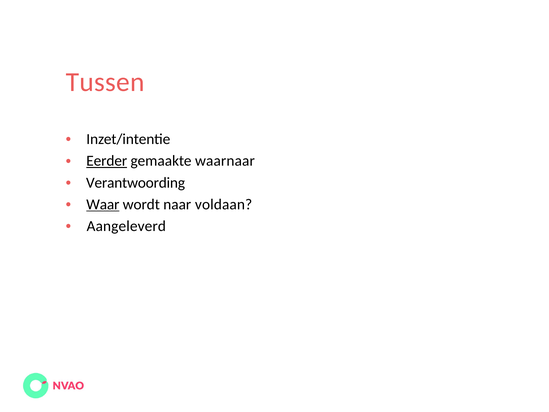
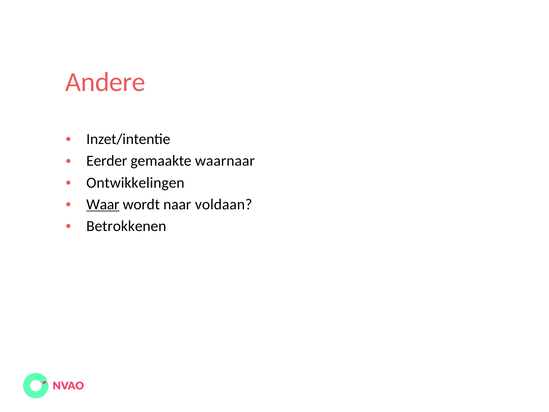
Tussen: Tussen -> Andere
Eerder underline: present -> none
Verantwoording: Verantwoording -> Ontwikkelingen
Aangeleverd: Aangeleverd -> Betrokkenen
